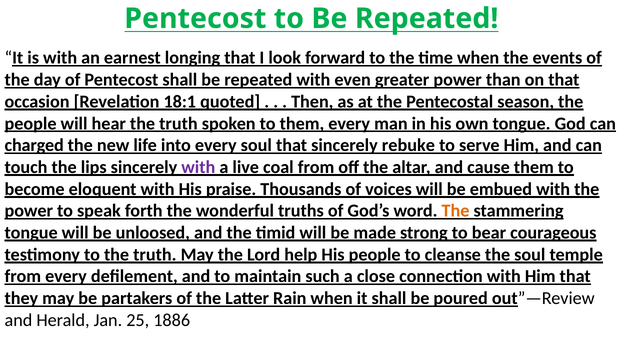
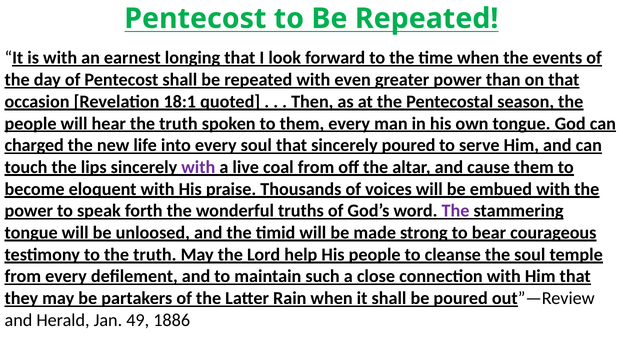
sincerely rebuke: rebuke -> poured
The at (455, 211) colour: orange -> purple
25: 25 -> 49
